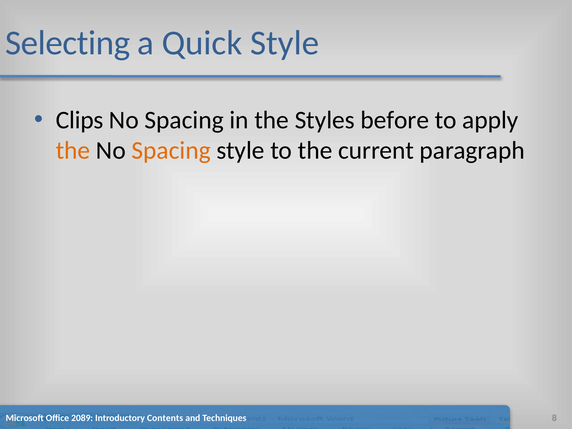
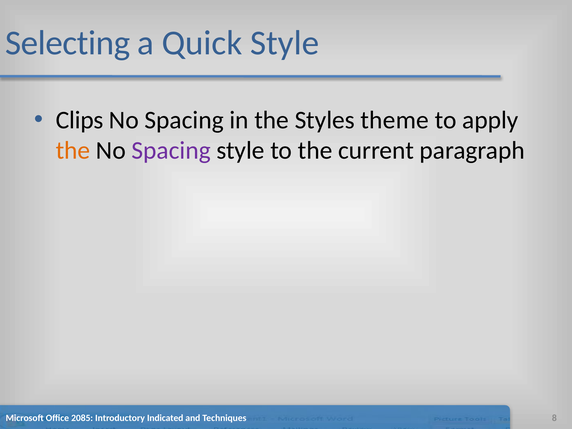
before: before -> theme
Spacing at (171, 151) colour: orange -> purple
2089: 2089 -> 2085
Contents: Contents -> Indicated
